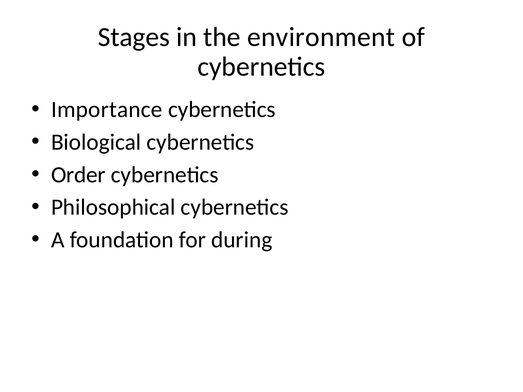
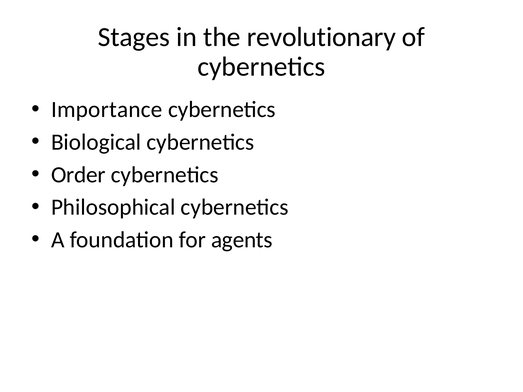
environment: environment -> revolutionary
during: during -> agents
